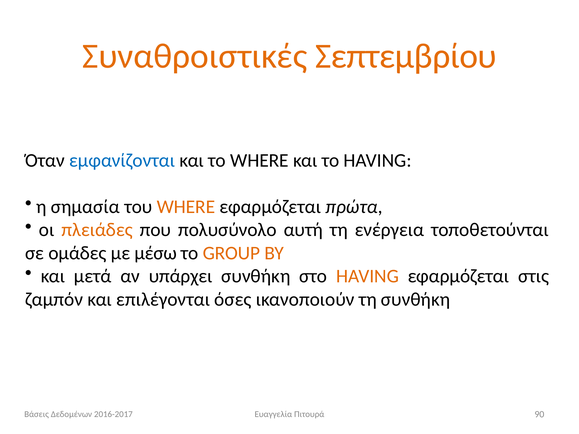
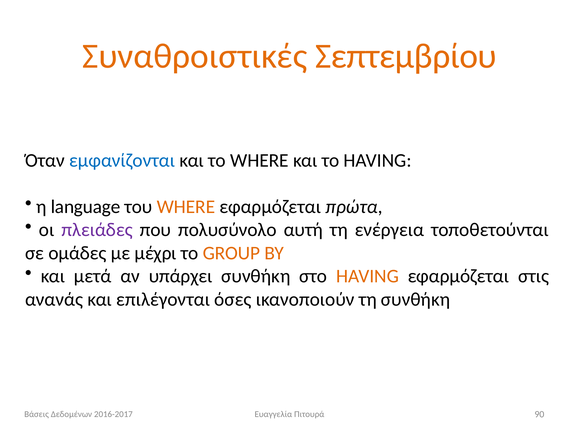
σημασία: σημασία -> language
πλειάδες colour: orange -> purple
μέσω: μέσω -> μέχρι
ζαμπόν: ζαμπόν -> ανανάς
